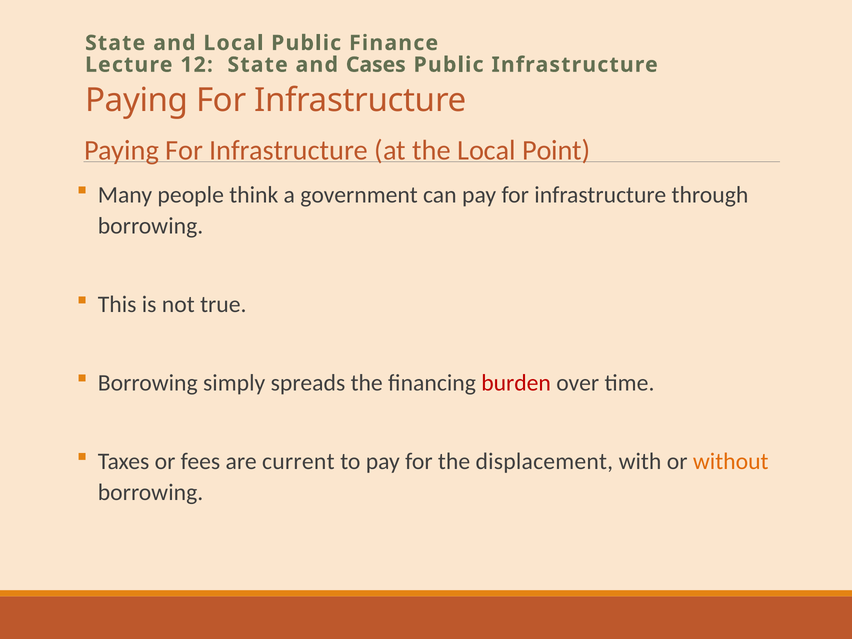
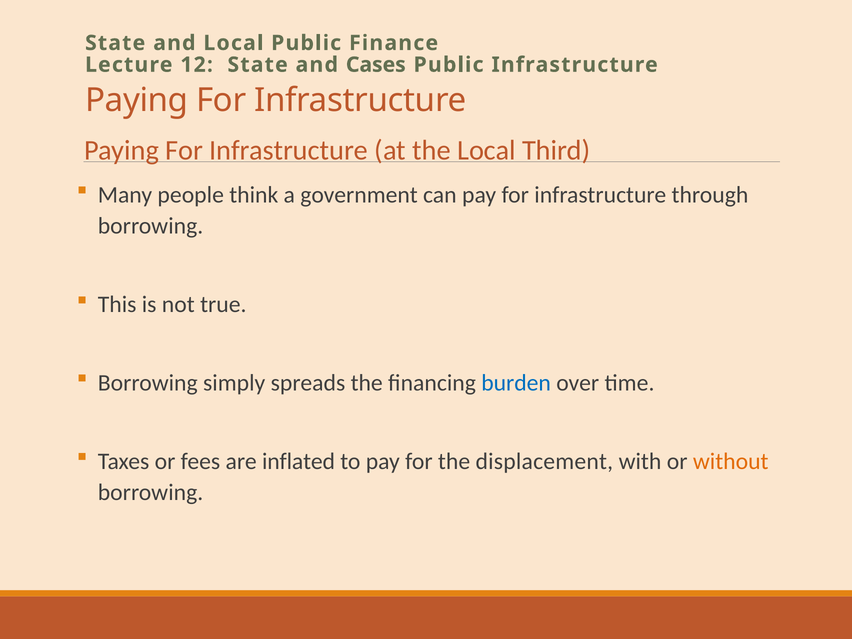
Point: Point -> Third
burden colour: red -> blue
current: current -> inflated
